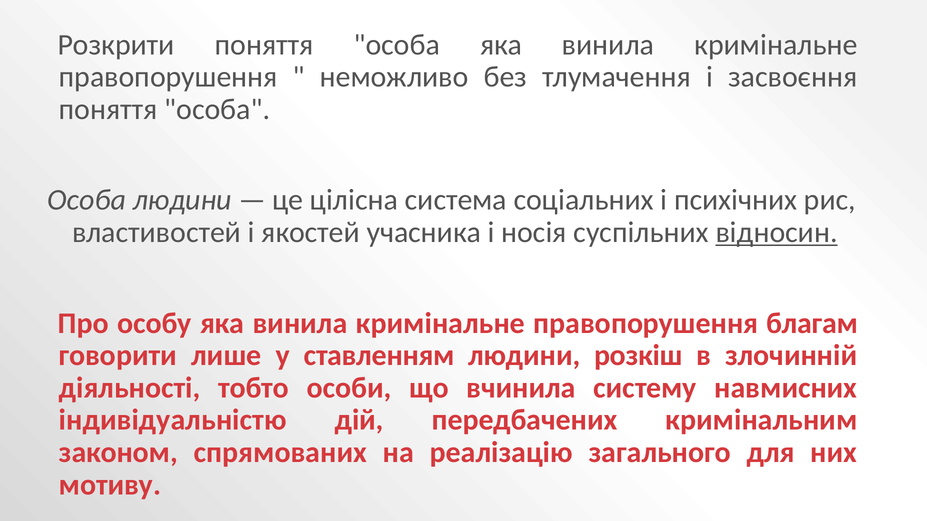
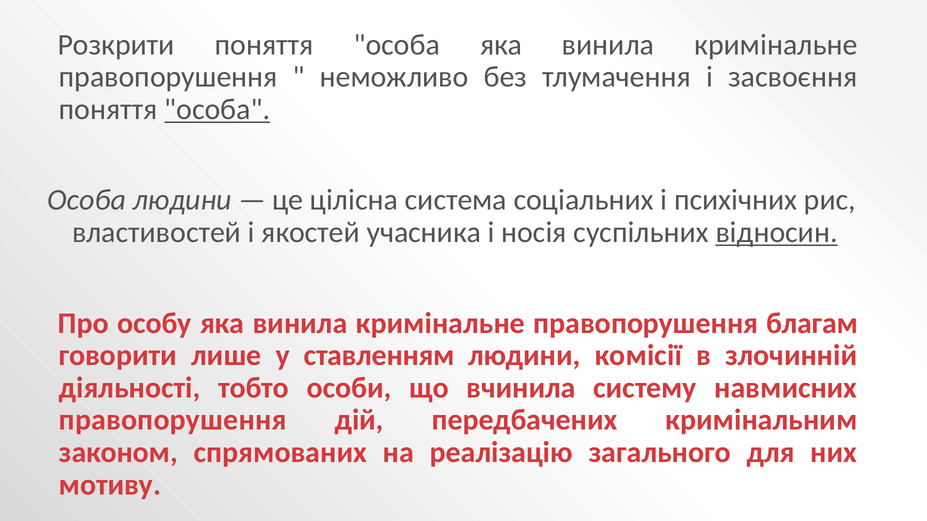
особа at (217, 110) underline: none -> present
розкіш: розкіш -> комісії
індивідуальністю at (173, 420): індивідуальністю -> правопорушення
